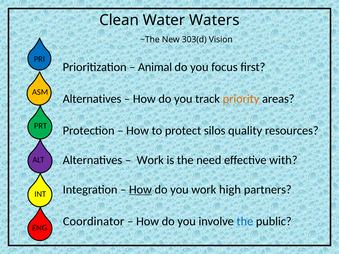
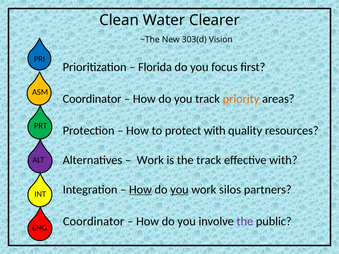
Waters: Waters -> Clearer
Animal: Animal -> Florida
Alternatives at (92, 99): Alternatives -> Coordinator
protect silos: silos -> with
the need: need -> track
you at (179, 190) underline: none -> present
high: high -> silos
the at (245, 222) colour: blue -> purple
